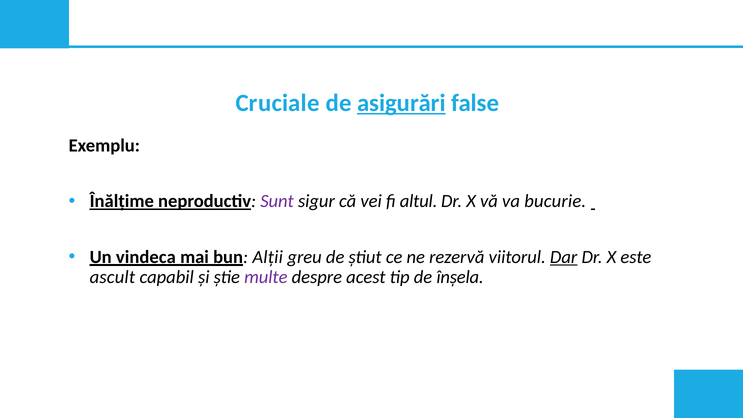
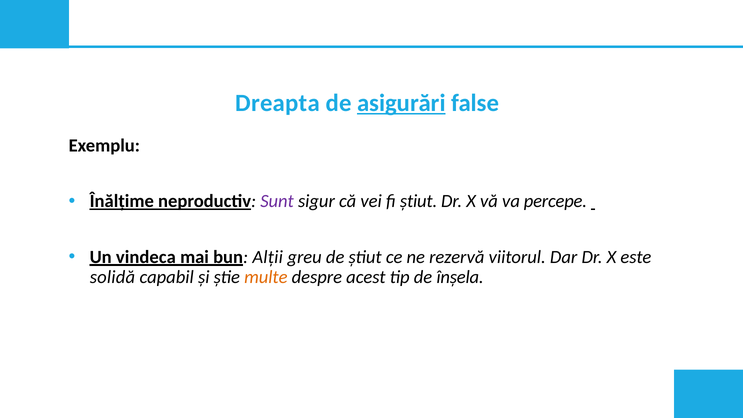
Cruciale: Cruciale -> Dreapta
fi altul: altul -> știut
bucurie: bucurie -> percepe
Dar underline: present -> none
ascult: ascult -> solidă
multe colour: purple -> orange
